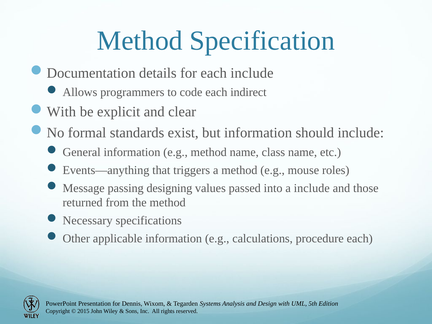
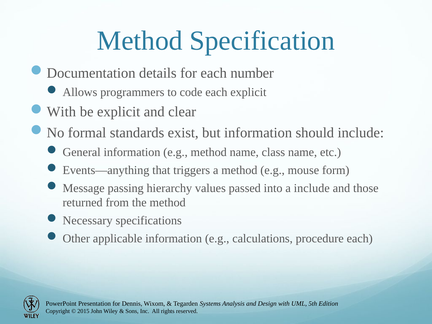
each include: include -> number
each indirect: indirect -> explicit
roles: roles -> form
designing: designing -> hierarchy
